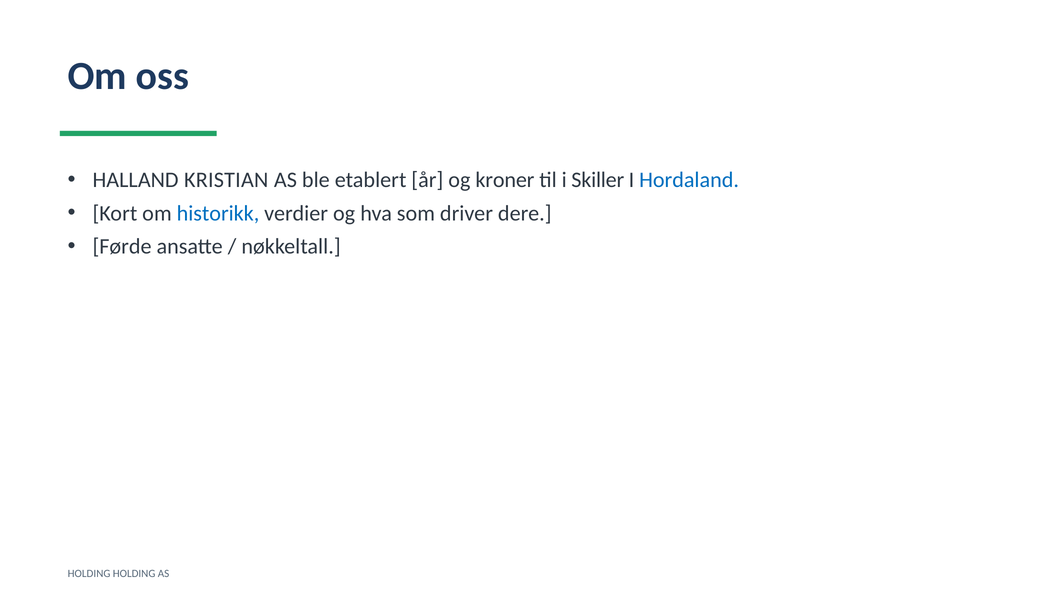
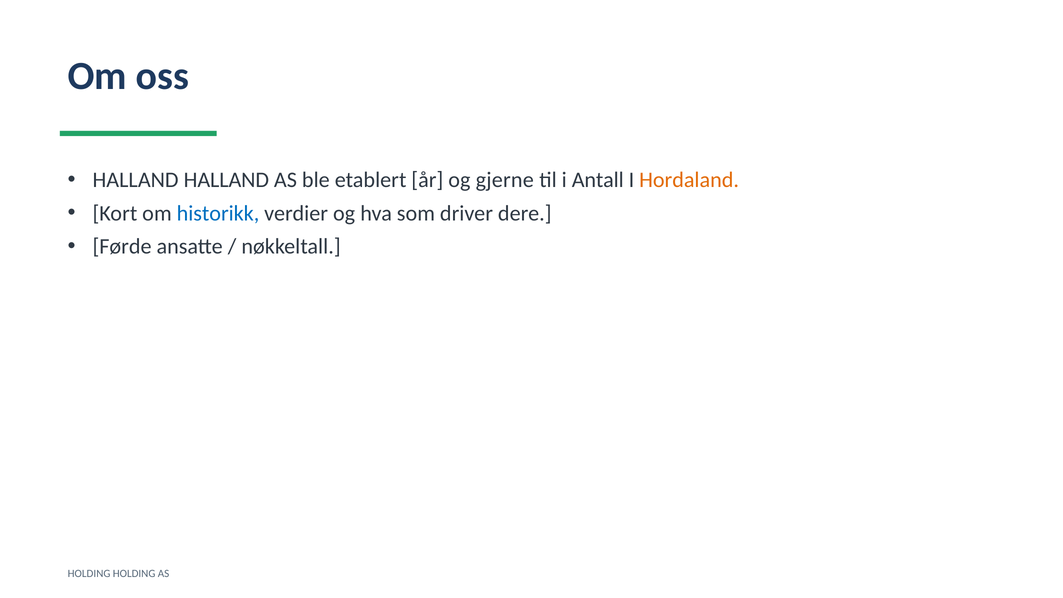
HALLAND KRISTIAN: KRISTIAN -> HALLAND
kroner: kroner -> gjerne
Skiller: Skiller -> Antall
Hordaland colour: blue -> orange
